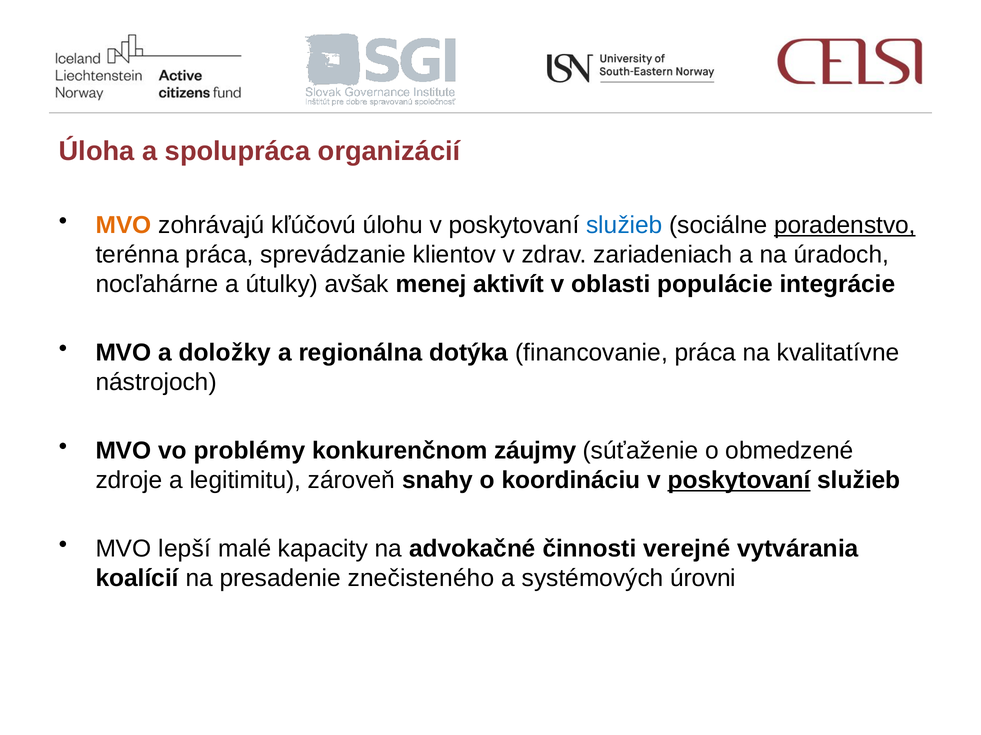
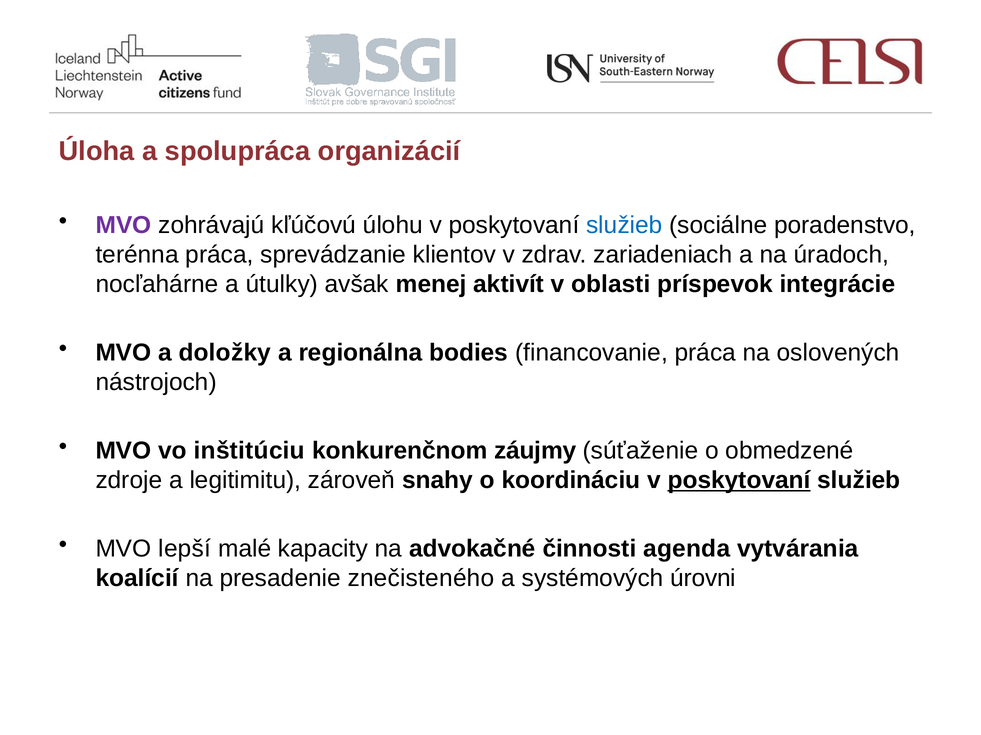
MVO at (124, 225) colour: orange -> purple
poradenstvo underline: present -> none
populácie: populácie -> príspevok
dotýka: dotýka -> bodies
kvalitatívne: kvalitatívne -> oslovených
problémy: problémy -> inštitúciu
verejné: verejné -> agenda
